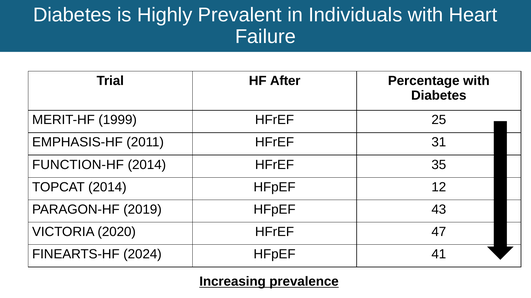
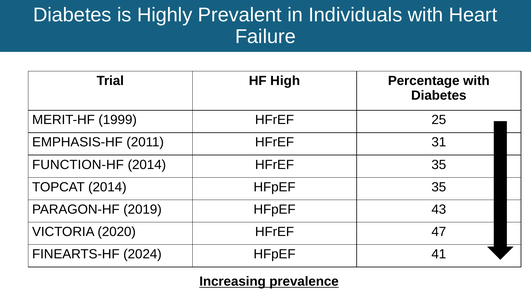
After: After -> High
HFpEF 12: 12 -> 35
